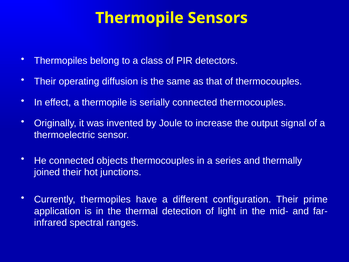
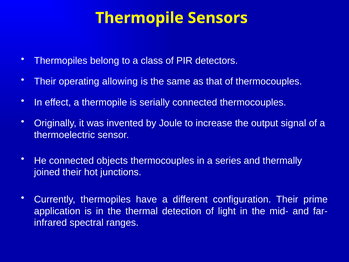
diffusion: diffusion -> allowing
